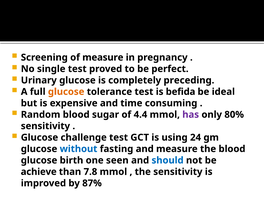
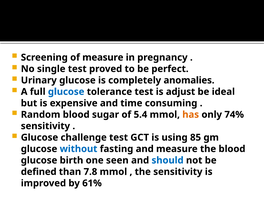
preceding: preceding -> anomalies
glucose at (66, 92) colour: orange -> blue
befida: befida -> adjust
4.4: 4.4 -> 5.4
has colour: purple -> orange
80%: 80% -> 74%
24: 24 -> 85
achieve: achieve -> defined
87%: 87% -> 61%
